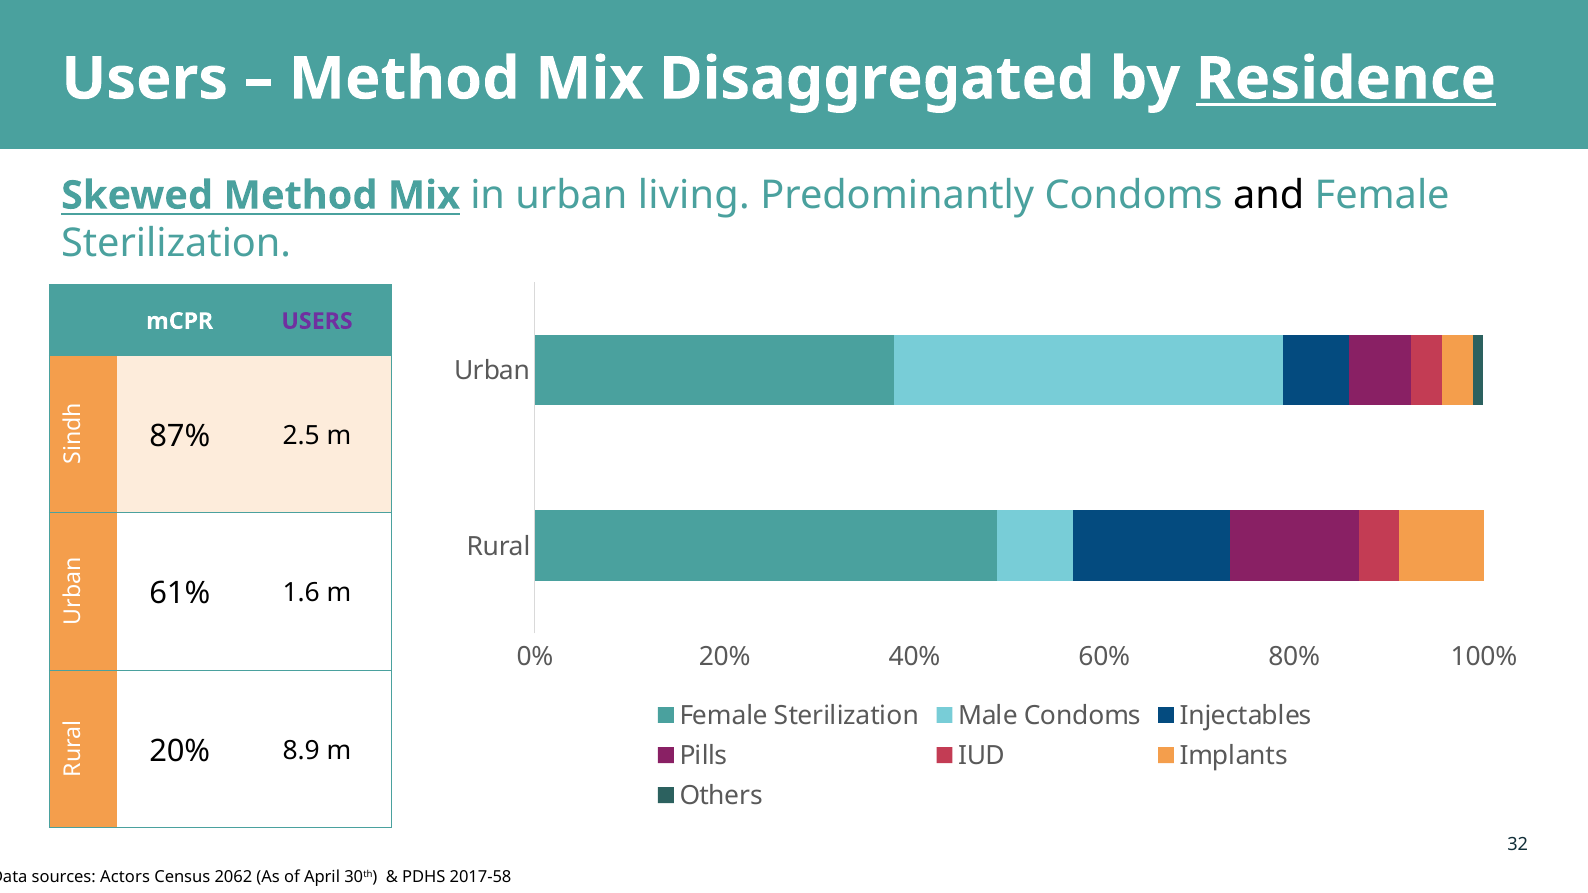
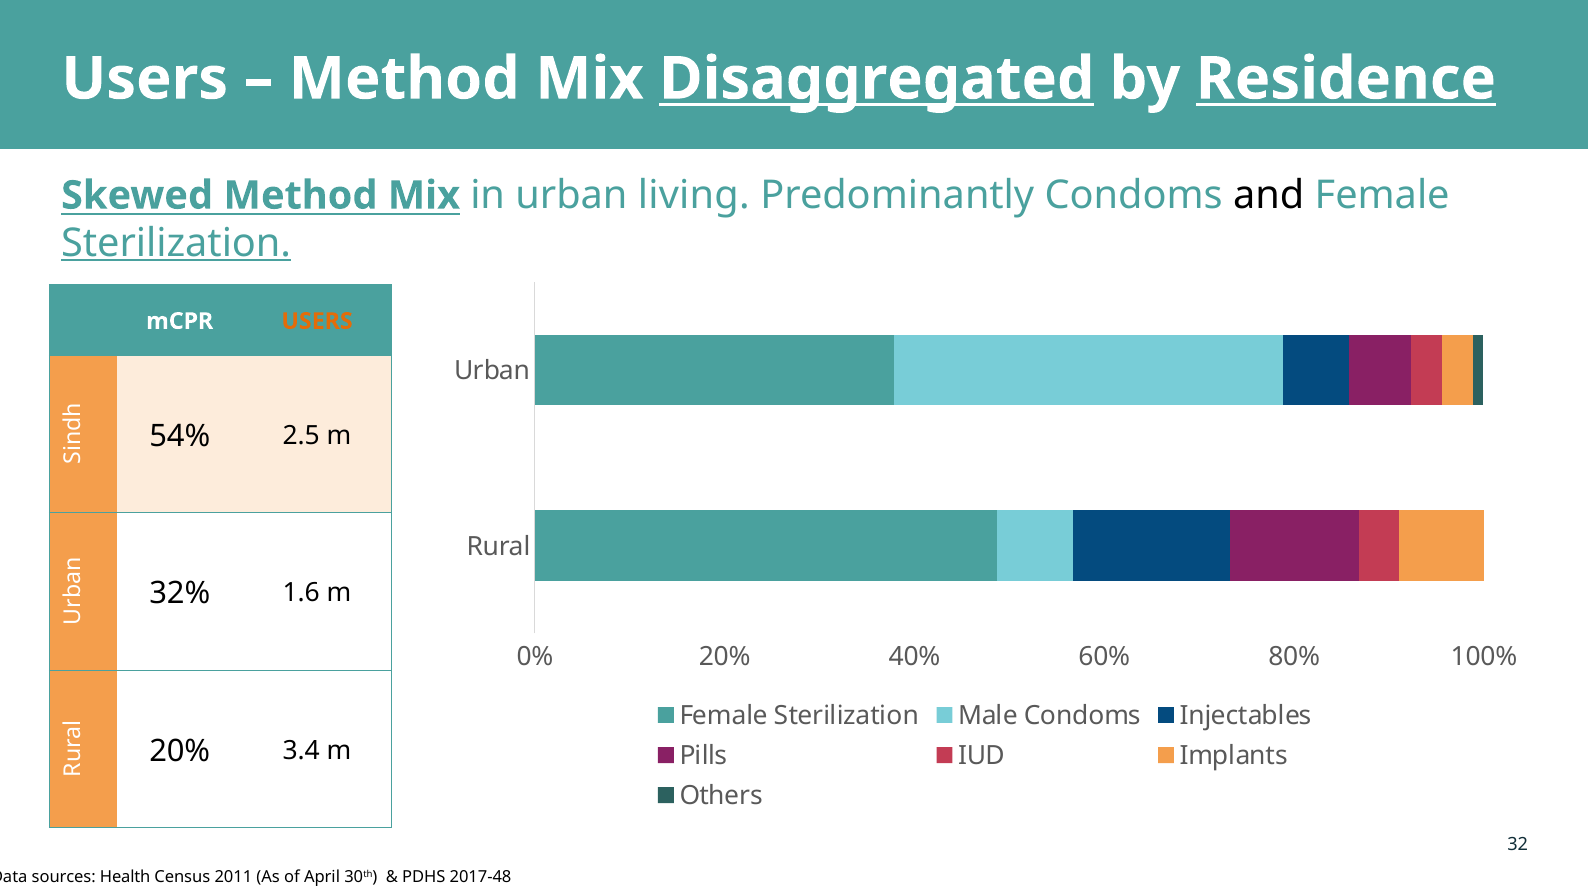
Disaggregated underline: none -> present
Sterilization at (176, 243) underline: none -> present
USERS at (317, 321) colour: purple -> orange
87%: 87% -> 54%
61%: 61% -> 32%
8.9: 8.9 -> 3.4
Actors: Actors -> Health
2062: 2062 -> 2011
2017-58: 2017-58 -> 2017-48
